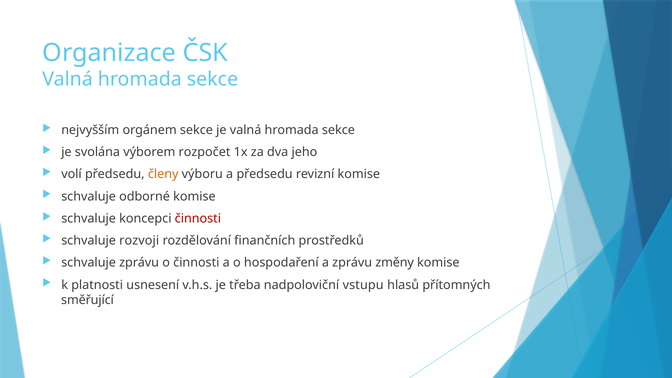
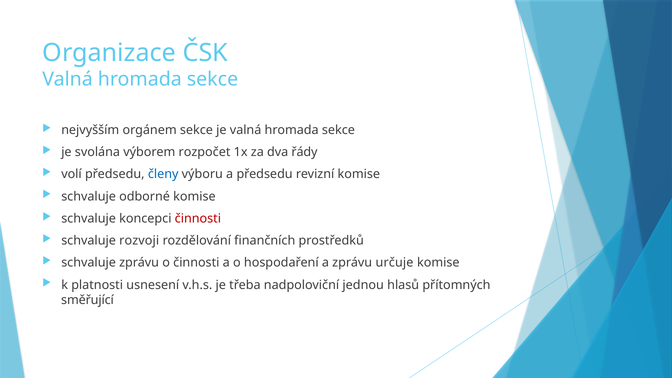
jeho: jeho -> řády
členy colour: orange -> blue
změny: změny -> určuje
vstupu: vstupu -> jednou
